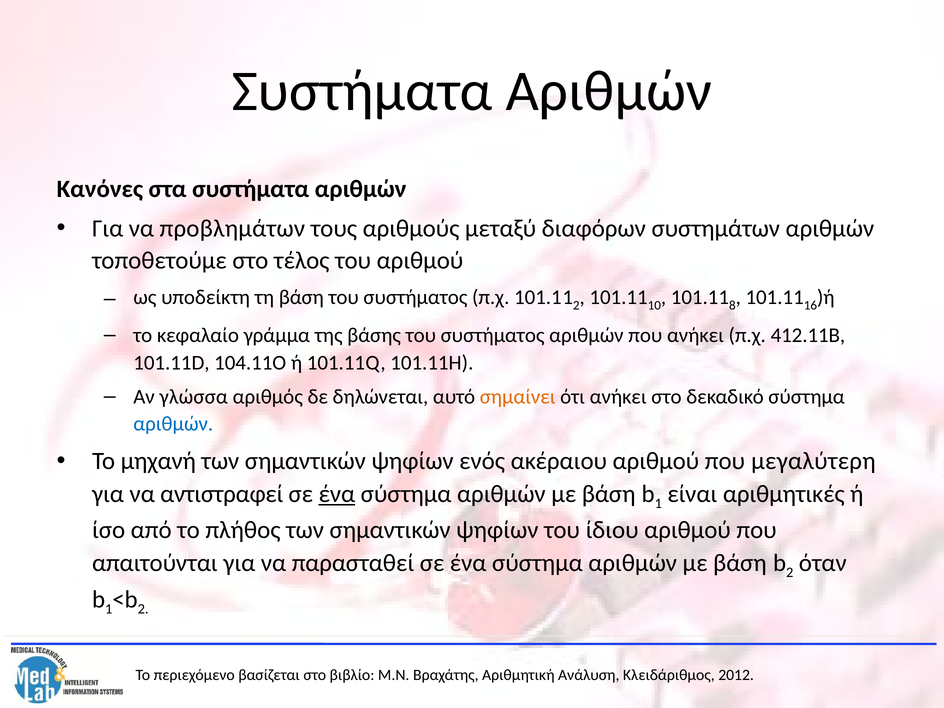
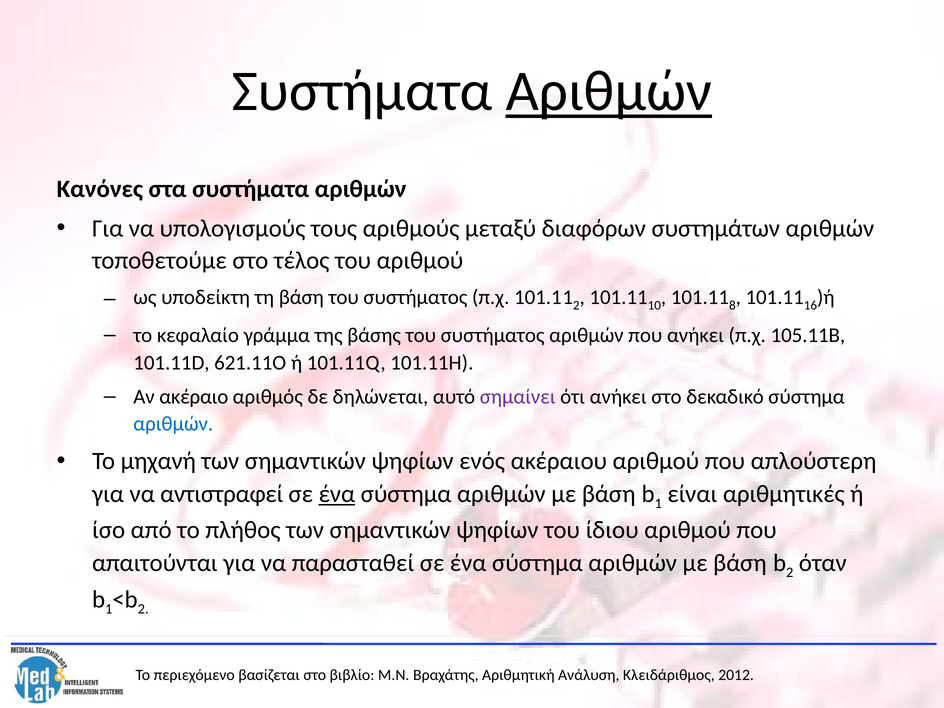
Αριθμών at (609, 91) underline: none -> present
προβλημάτων: προβλημάτων -> υπολογισμούς
412.11Β: 412.11Β -> 105.11Β
104.11Ο: 104.11Ο -> 621.11Ο
γλώσσα: γλώσσα -> ακέραιο
σημαίνει colour: orange -> purple
μεγαλύτερη: μεγαλύτερη -> απλούστερη
